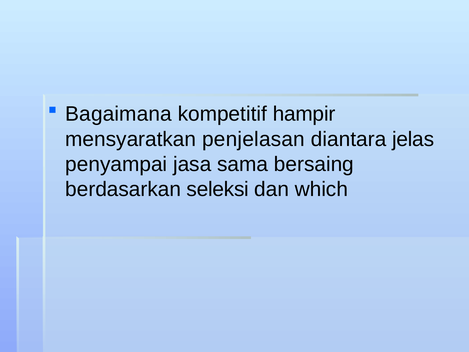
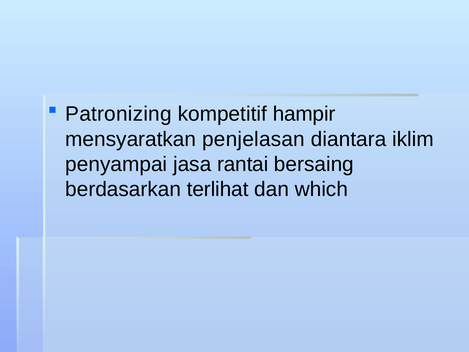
Bagaimana: Bagaimana -> Patronizing
jelas: jelas -> iklim
sama: sama -> rantai
seleksi: seleksi -> terlihat
